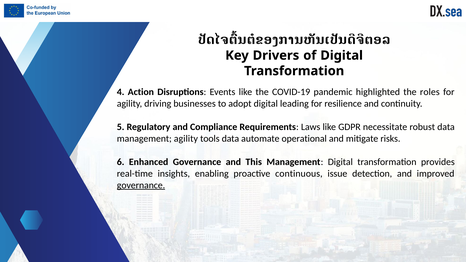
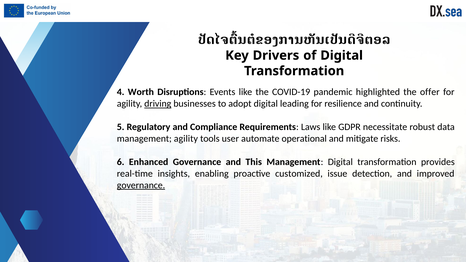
Action: Action -> Worth
roles: roles -> offer
driving underline: none -> present
tools data: data -> user
continuous: continuous -> customized
